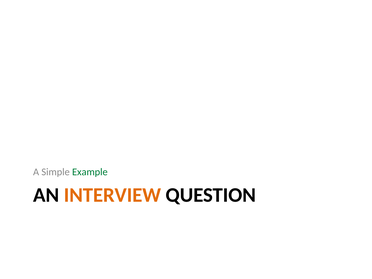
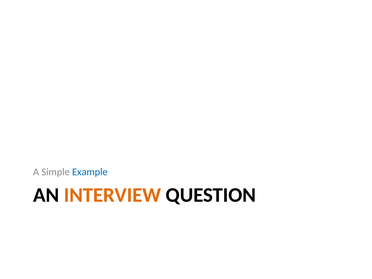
Example colour: green -> blue
